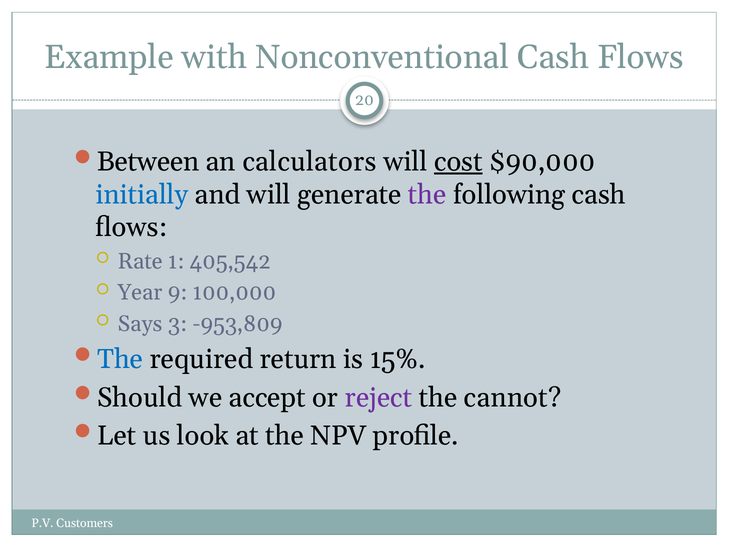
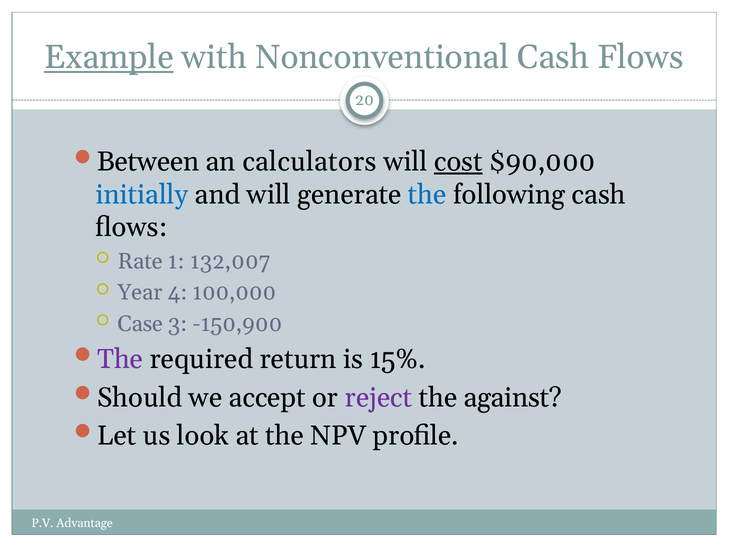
Example underline: none -> present
the at (427, 194) colour: purple -> blue
405,542: 405,542 -> 132,007
9: 9 -> 4
Says: Says -> Case
-953,809: -953,809 -> -150,900
The at (120, 359) colour: blue -> purple
cannot: cannot -> against
Customers: Customers -> Advantage
